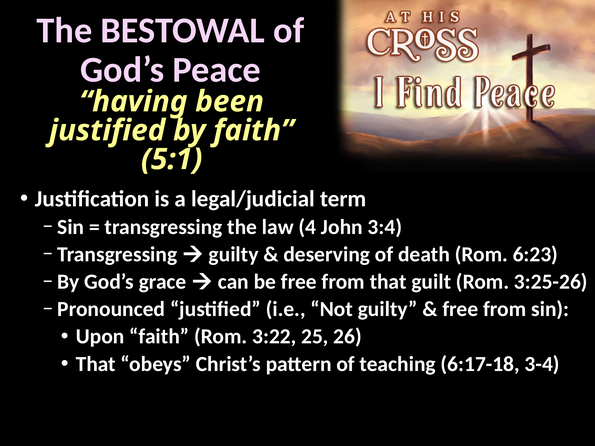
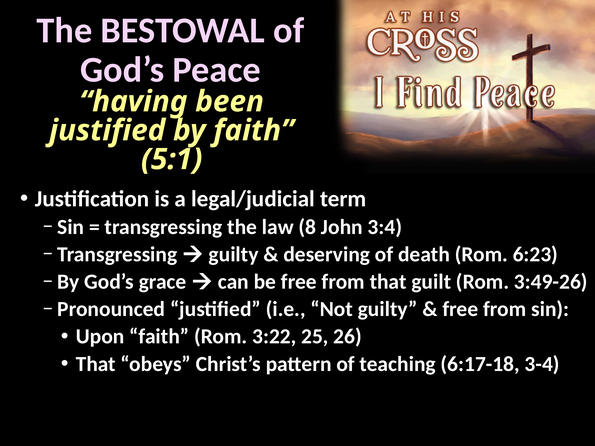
4: 4 -> 8
3:25-26: 3:25-26 -> 3:49-26
